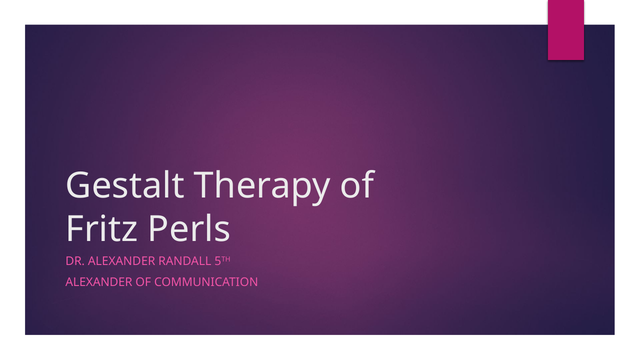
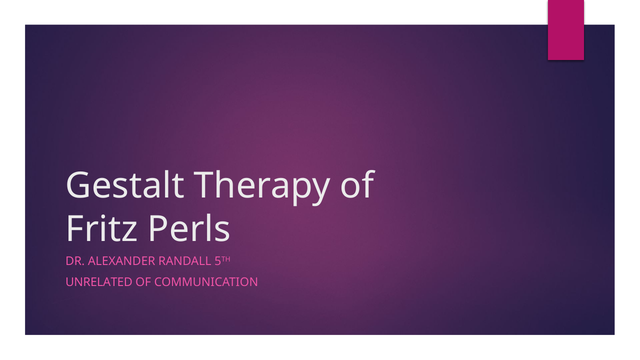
ALEXANDER at (99, 282): ALEXANDER -> UNRELATED
